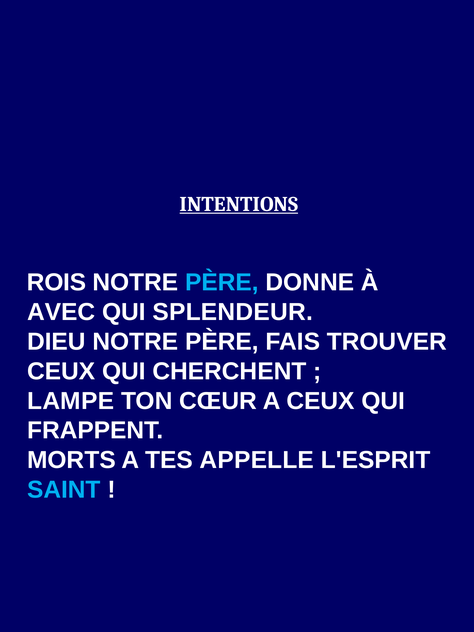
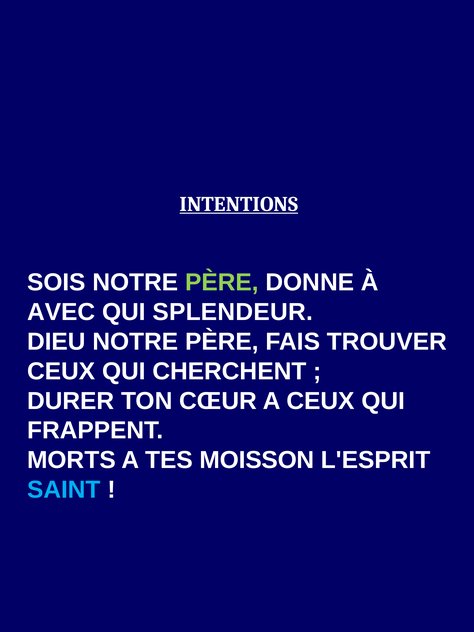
ROIS: ROIS -> SOIS
PÈRE at (222, 283) colour: light blue -> light green
LAMPE: LAMPE -> DURER
APPELLE: APPELLE -> MOISSON
